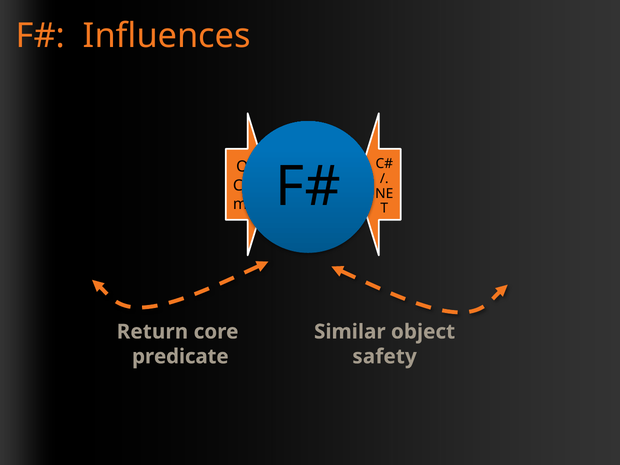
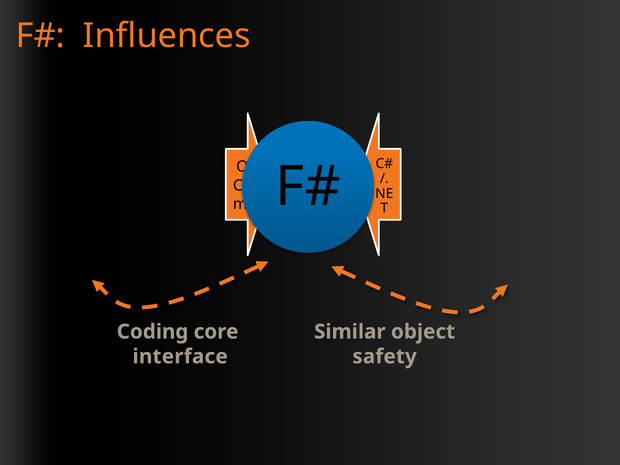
Return: Return -> Coding
predicate: predicate -> interface
